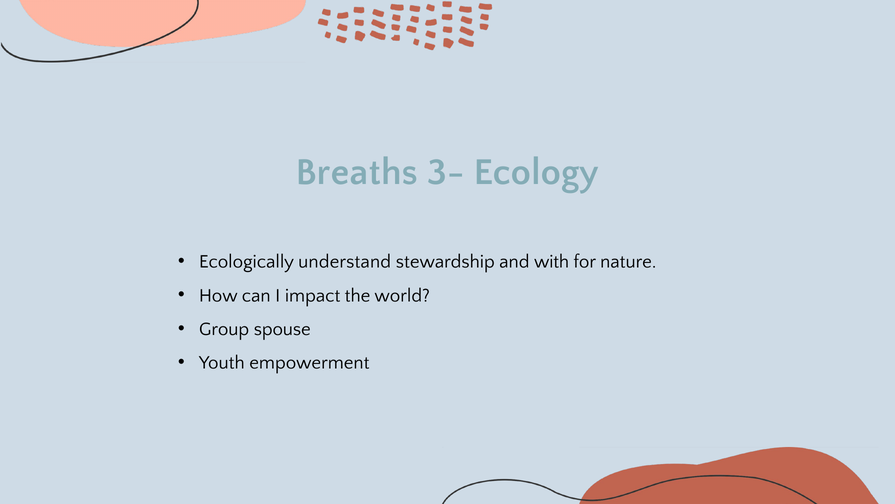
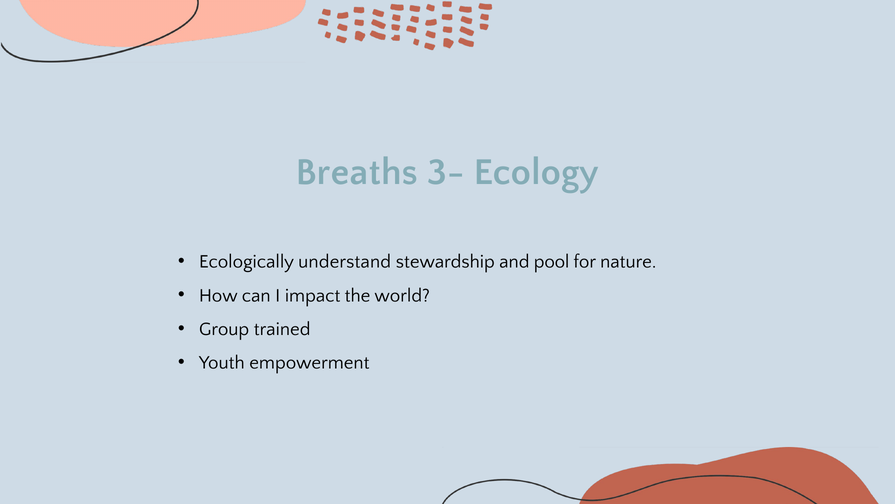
with: with -> pool
spouse: spouse -> trained
